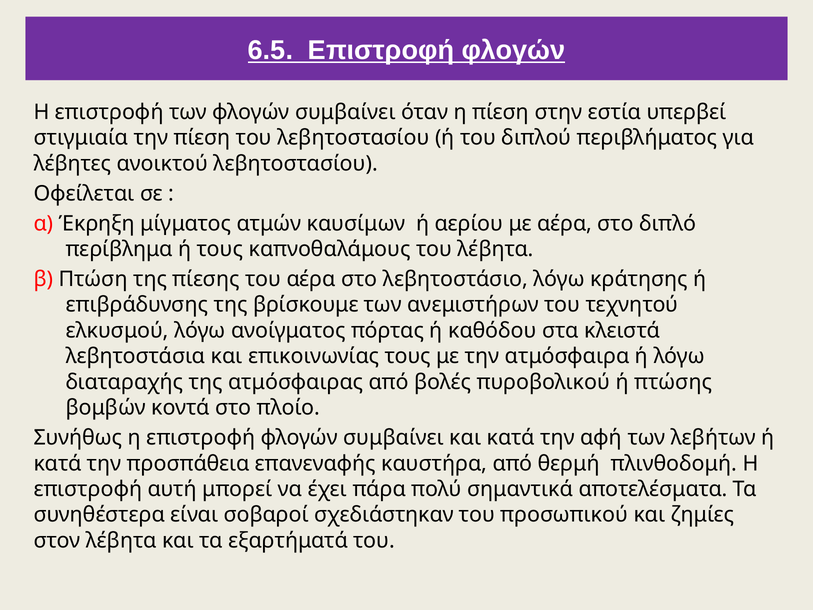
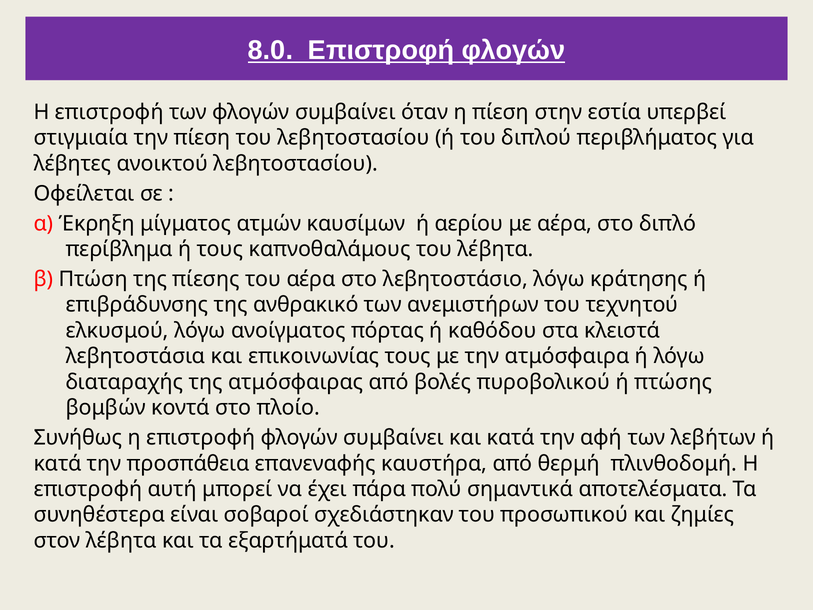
6.5: 6.5 -> 8.0
βρίσκουμε: βρίσκουμε -> ανθρακικό
